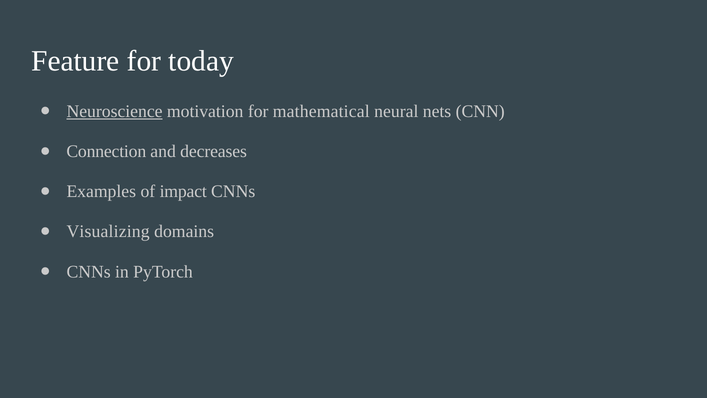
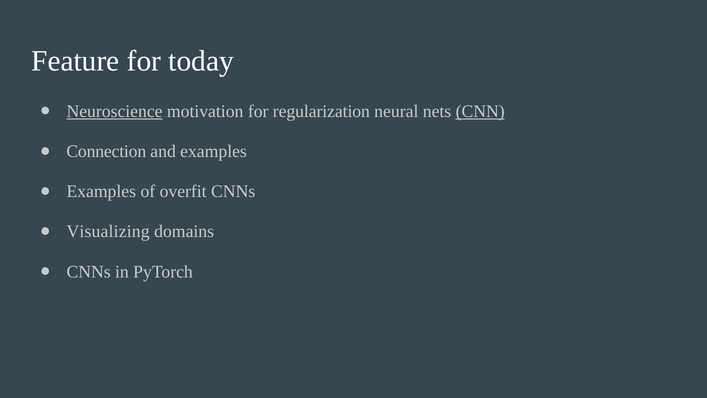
mathematical: mathematical -> regularization
CNN underline: none -> present
and decreases: decreases -> examples
impact: impact -> overfit
